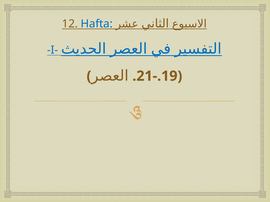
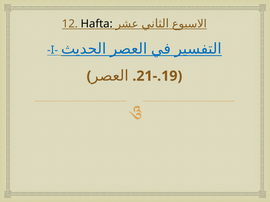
Hafta colour: blue -> black
